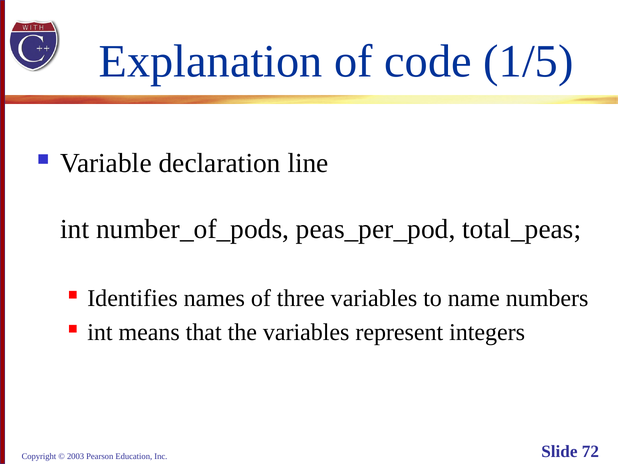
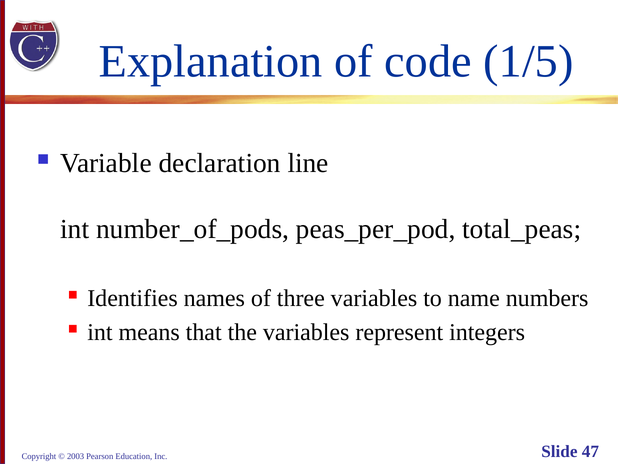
72: 72 -> 47
